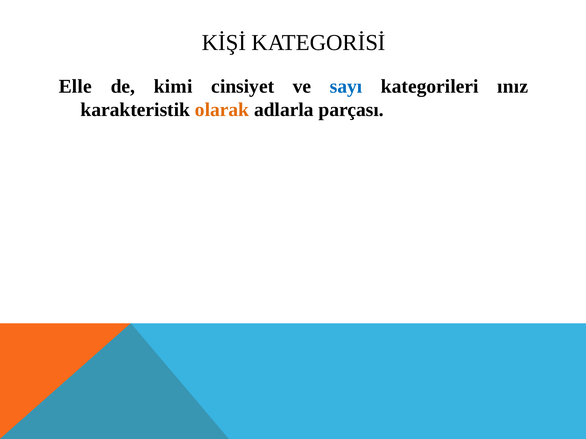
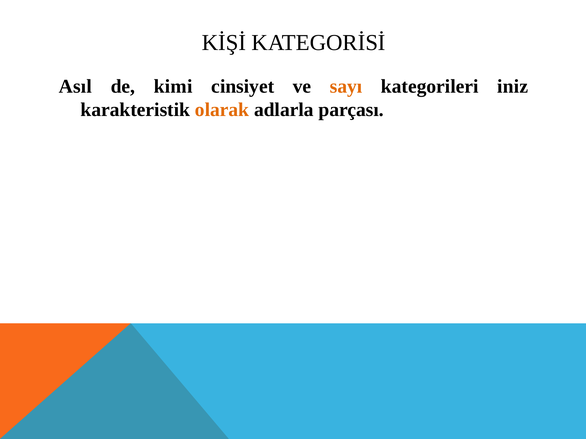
Elle: Elle -> Asıl
sayı colour: blue -> orange
ınız: ınız -> iniz
